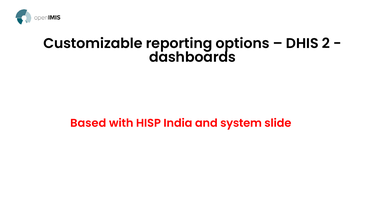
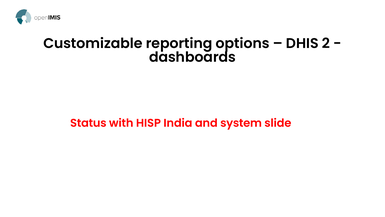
Based: Based -> Status
